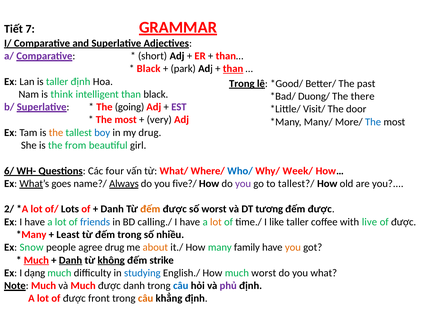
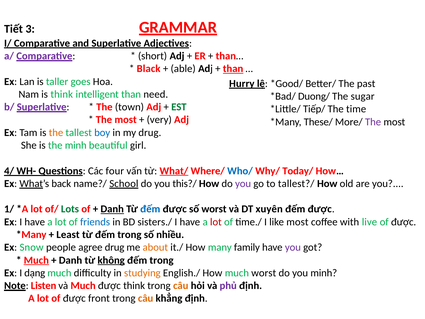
7: 7 -> 3
park: park -> able
taller định: định -> goes
Trong at (242, 84): Trong -> Hurry
than black: black -> need
there: there -> sugar
going: going -> town
EST colour: purple -> green
Visit/: Visit/ -> Tiếp/
door: door -> time
Many/: Many/ -> These/
The at (373, 122) colour: blue -> purple
the from: from -> minh
6/: 6/ -> 4/
What/ underline: none -> present
Week/: Week/ -> Today/
goes: goes -> back
Always: Always -> School
five?/: five?/ -> this?/
2/: 2/ -> 1/
Lots colour: black -> green
Danh at (112, 209) underline: none -> present
đếm at (150, 209) colour: orange -> blue
tương: tương -> xuyên
calling./: calling./ -> sisters./
lot at (216, 222) colour: orange -> red
like taller: taller -> most
you at (293, 247) colour: orange -> purple
Danh at (71, 260) underline: present -> none
strike at (162, 260): strike -> trong
studying colour: blue -> orange
you what: what -> minh
Note Much: Much -> Listen
được danh: danh -> think
câu at (181, 285) colour: blue -> orange
